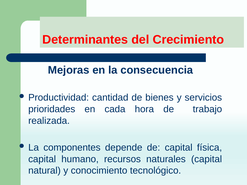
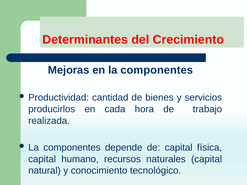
en la consecuencia: consecuencia -> componentes
prioridades: prioridades -> producirlos
